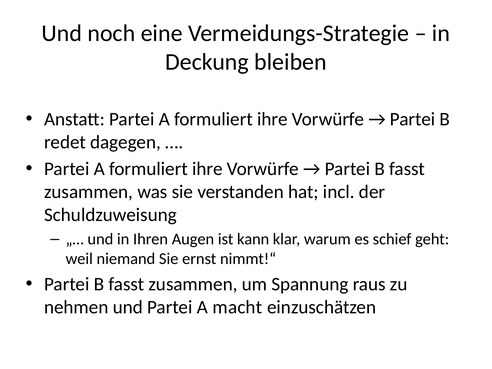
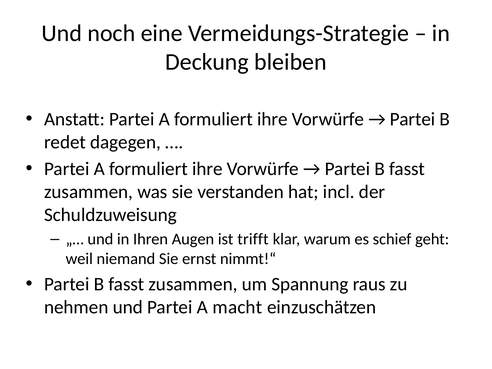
kann: kann -> trifft
